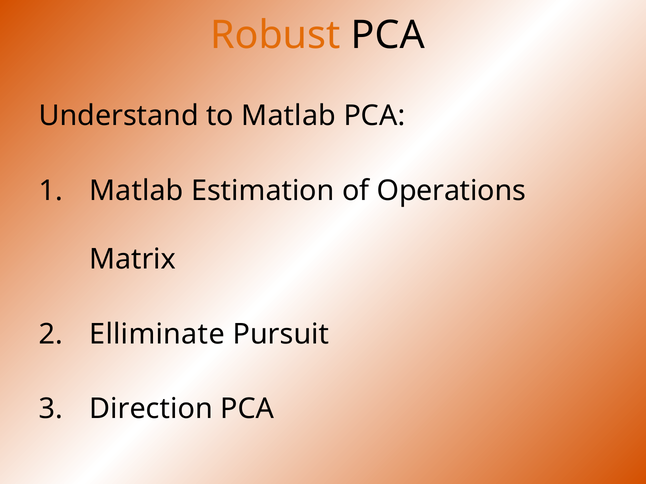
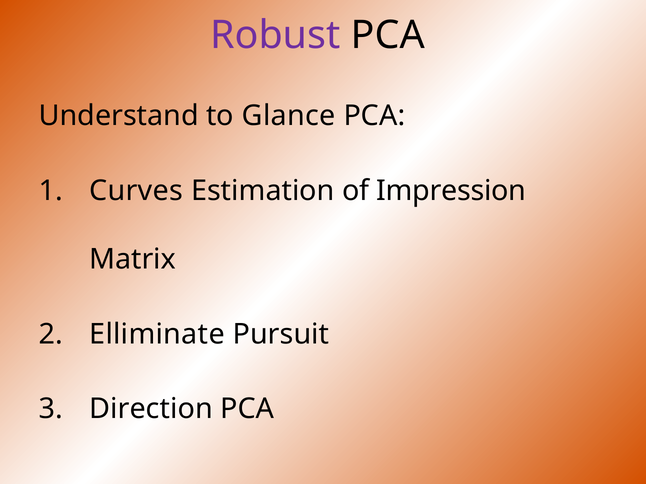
Robust colour: orange -> purple
to Matlab: Matlab -> Glance
Matlab at (136, 191): Matlab -> Curves
Operations: Operations -> Impression
